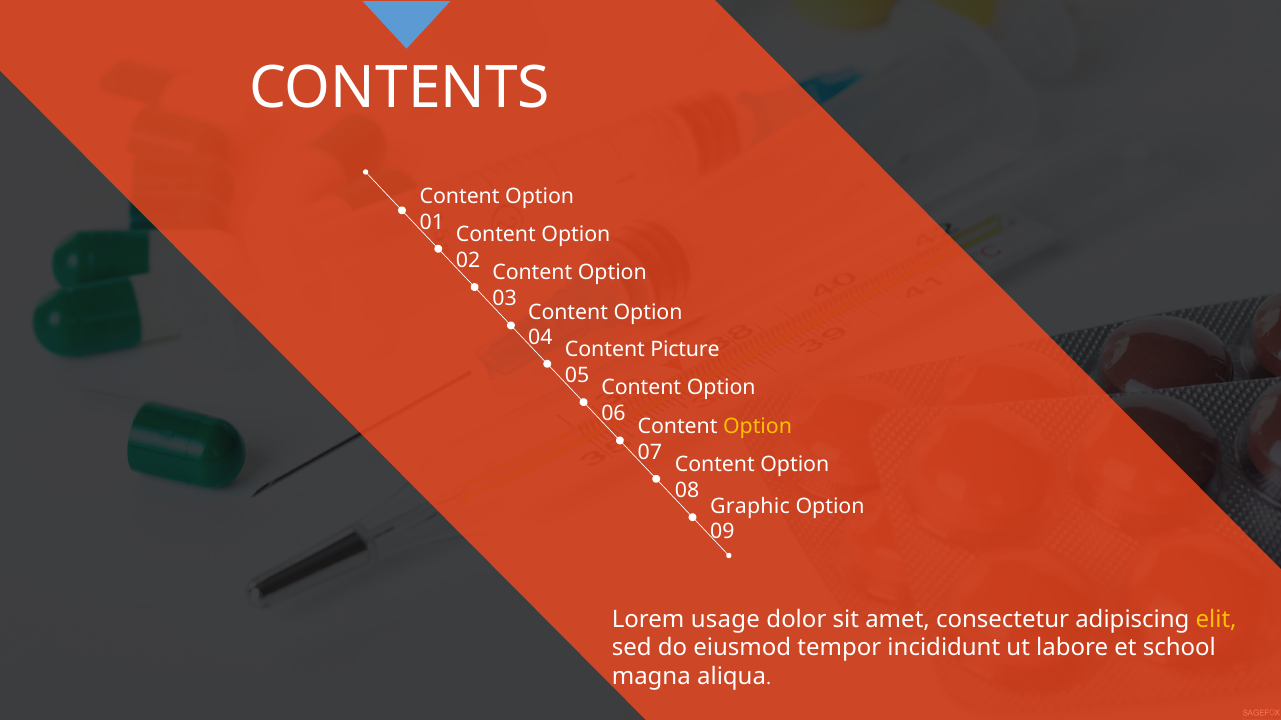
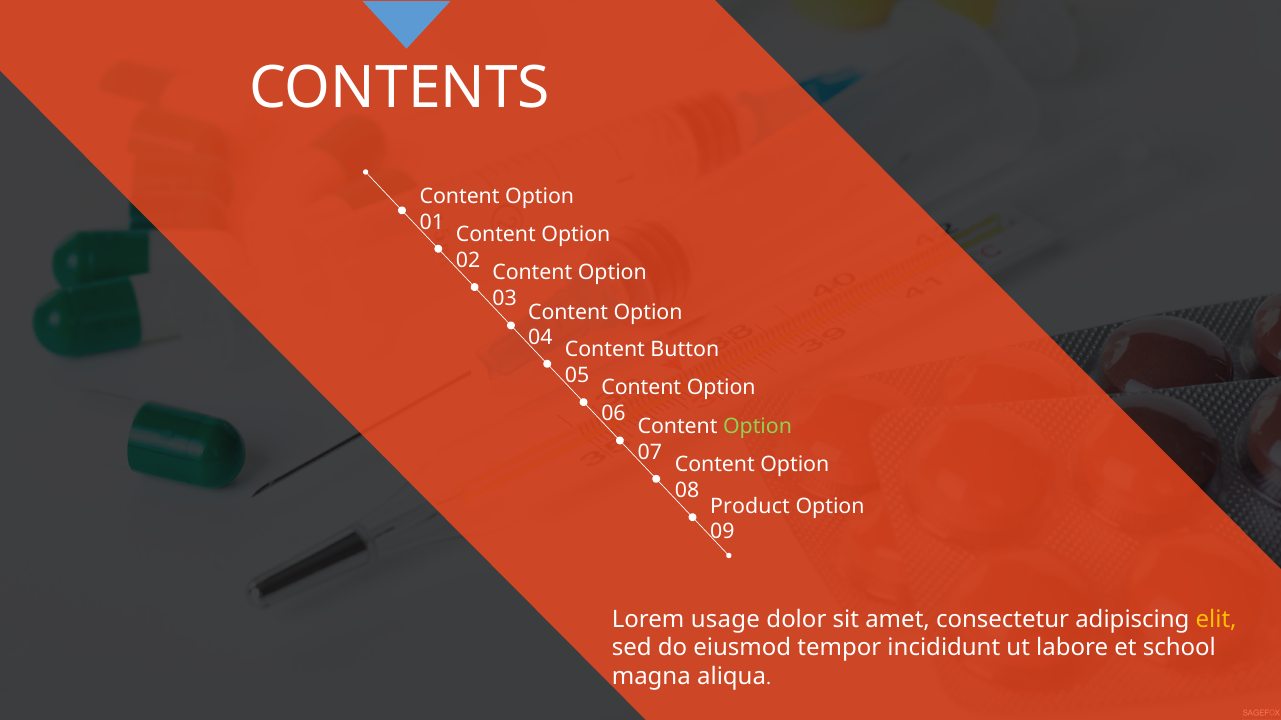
Picture: Picture -> Button
Option at (758, 427) colour: yellow -> light green
Graphic: Graphic -> Product
